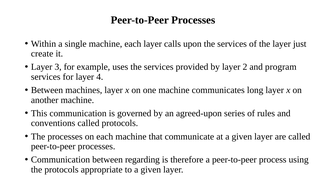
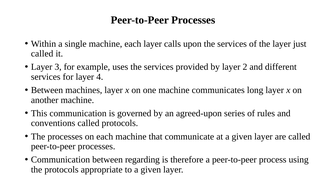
create at (42, 54): create -> called
program: program -> different
